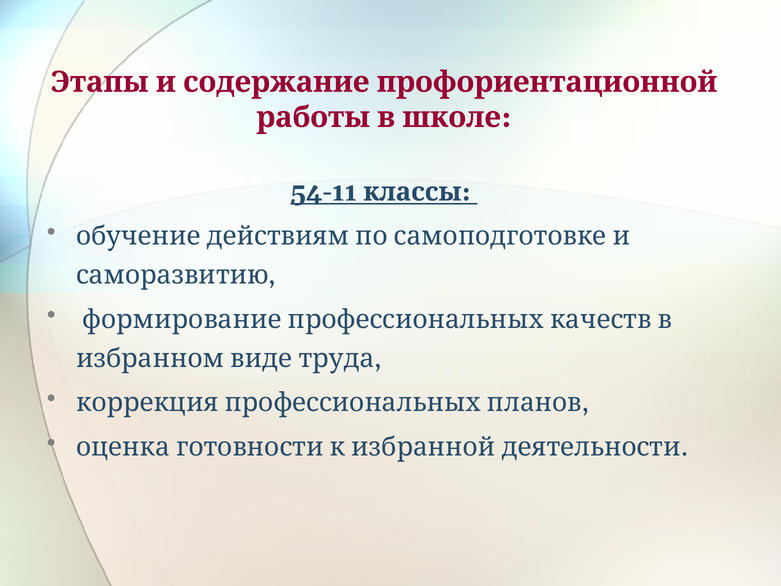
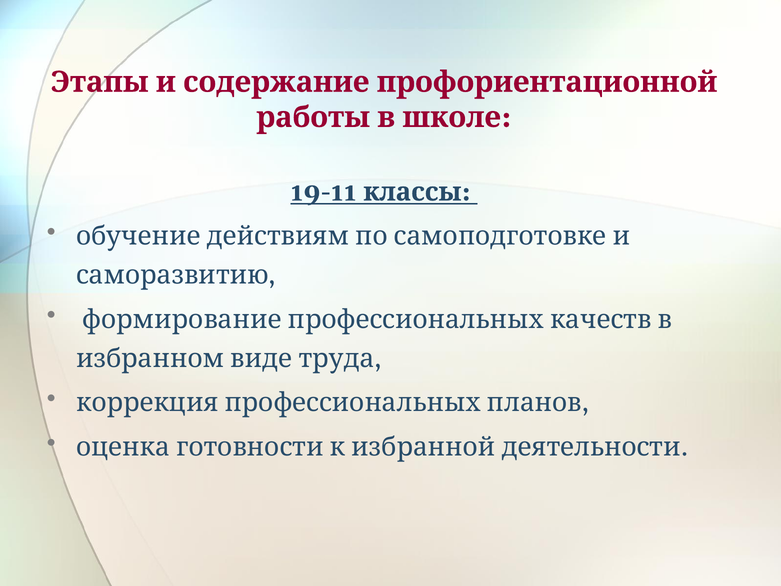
54-11: 54-11 -> 19-11
